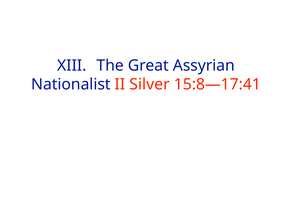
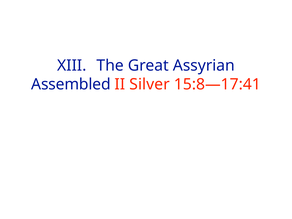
Nationalist: Nationalist -> Assembled
